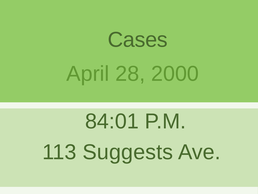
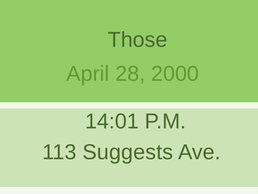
Cases: Cases -> Those
84:01: 84:01 -> 14:01
